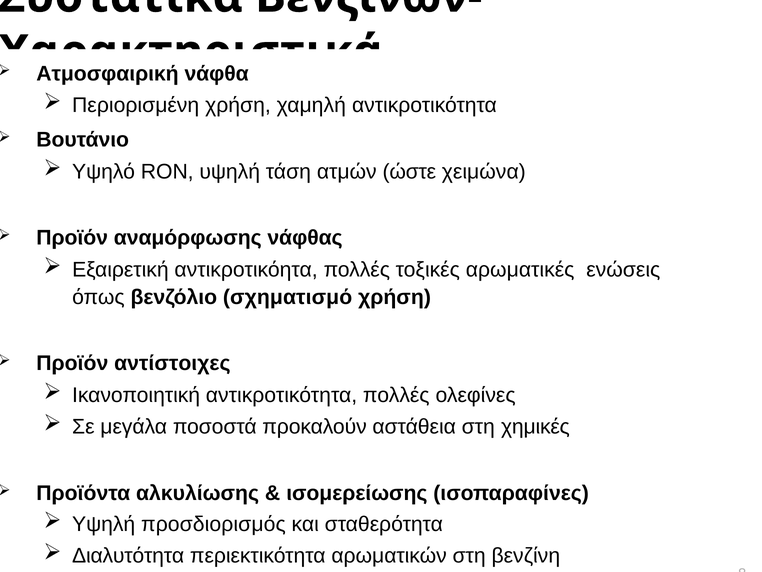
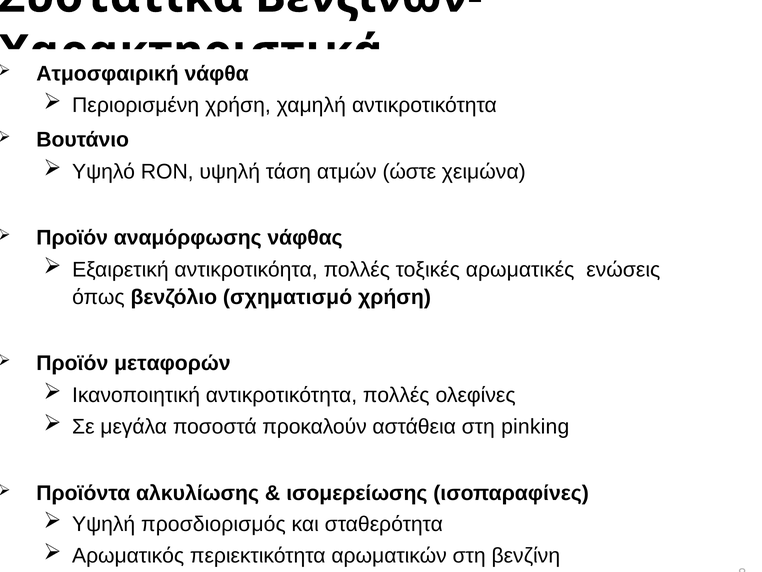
αντίστοιχες: αντίστοιχες -> μεταφορών
χημικές: χημικές -> pinking
Διαλυτότητα: Διαλυτότητα -> Αρωματικός
